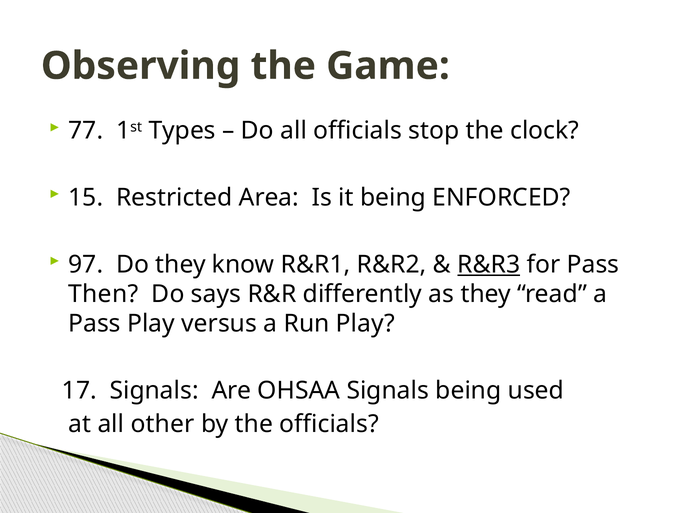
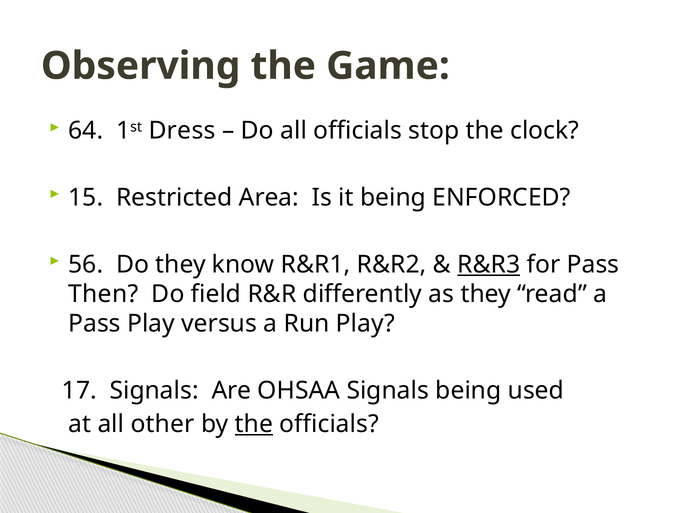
77: 77 -> 64
Types: Types -> Dress
97: 97 -> 56
says: says -> field
the at (254, 424) underline: none -> present
